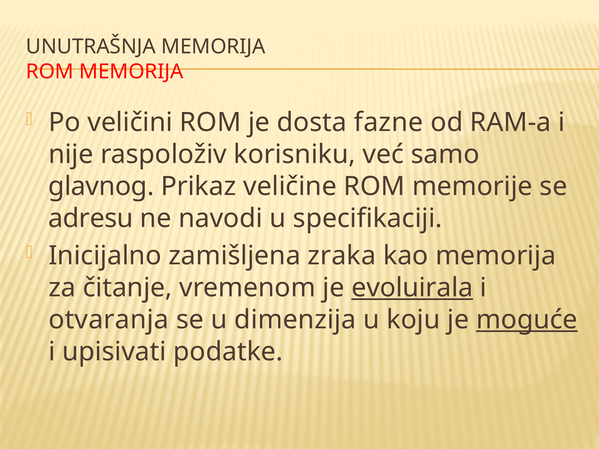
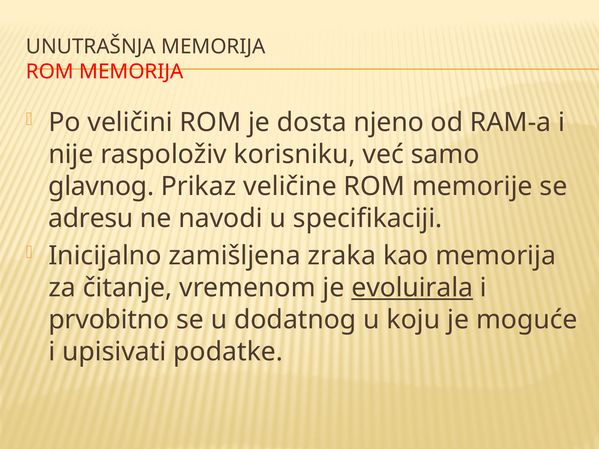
fazne: fazne -> njeno
otvaranja: otvaranja -> prvobitno
dimenzija: dimenzija -> dodatnog
moguće underline: present -> none
